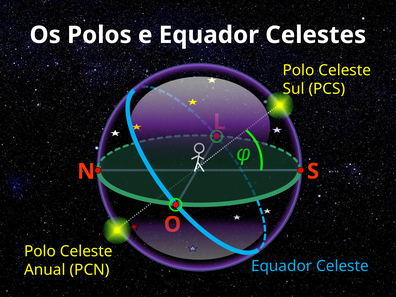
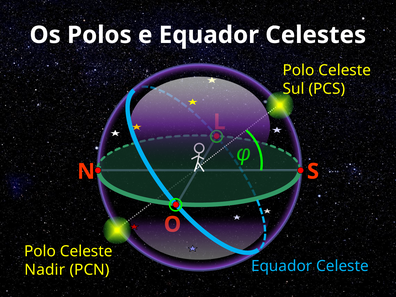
Anual: Anual -> Nadir
